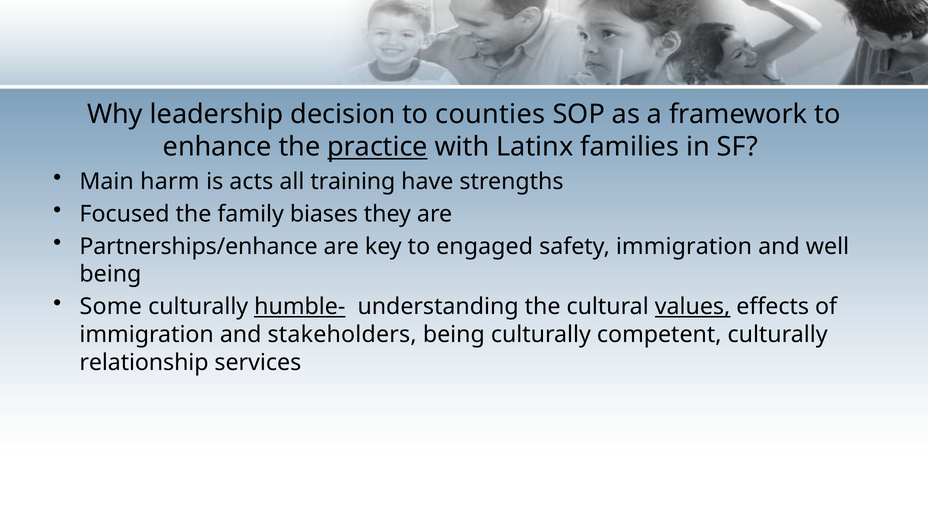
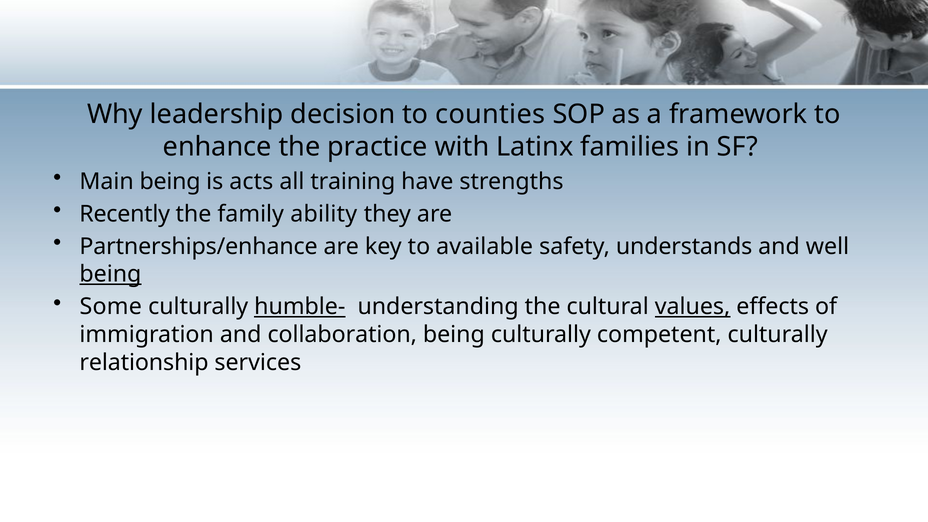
practice underline: present -> none
Main harm: harm -> being
Focused: Focused -> Recently
biases: biases -> ability
engaged: engaged -> available
safety immigration: immigration -> understands
being at (110, 274) underline: none -> present
stakeholders: stakeholders -> collaboration
